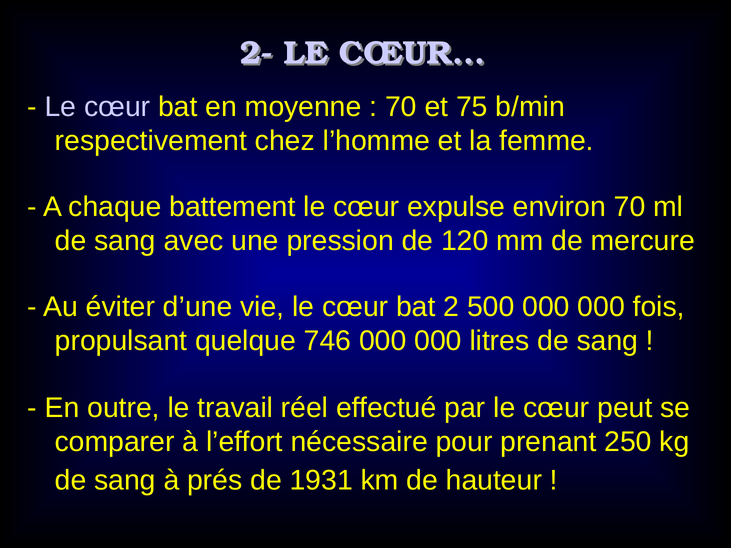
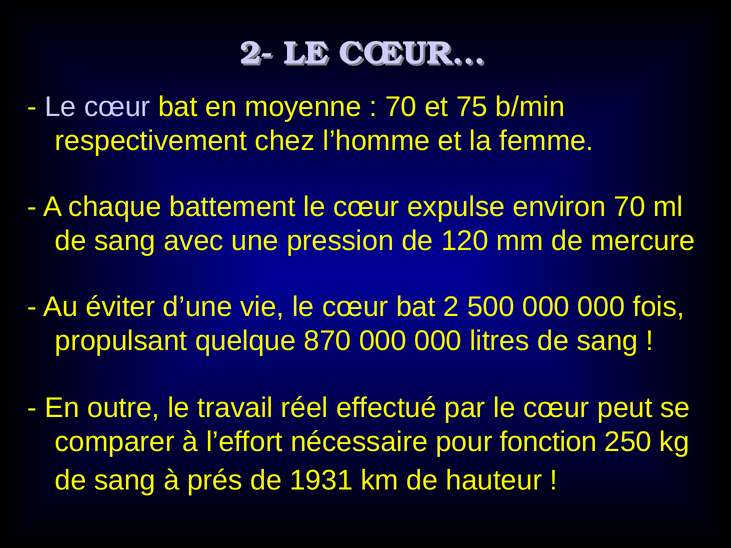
746: 746 -> 870
prenant: prenant -> fonction
